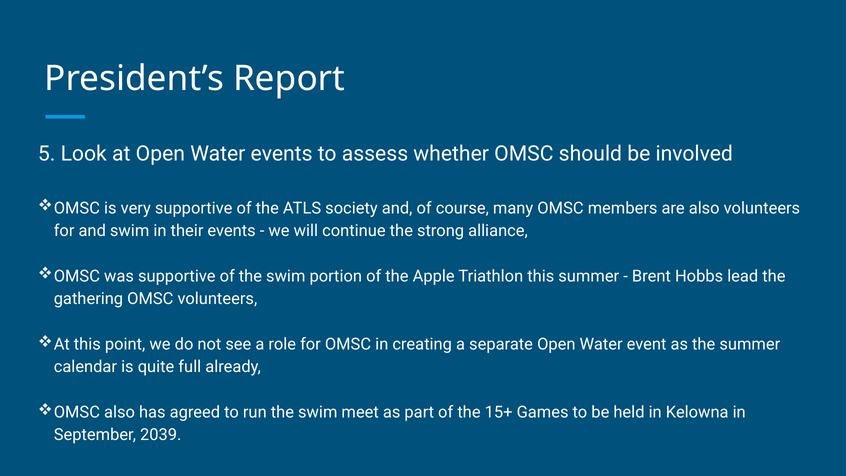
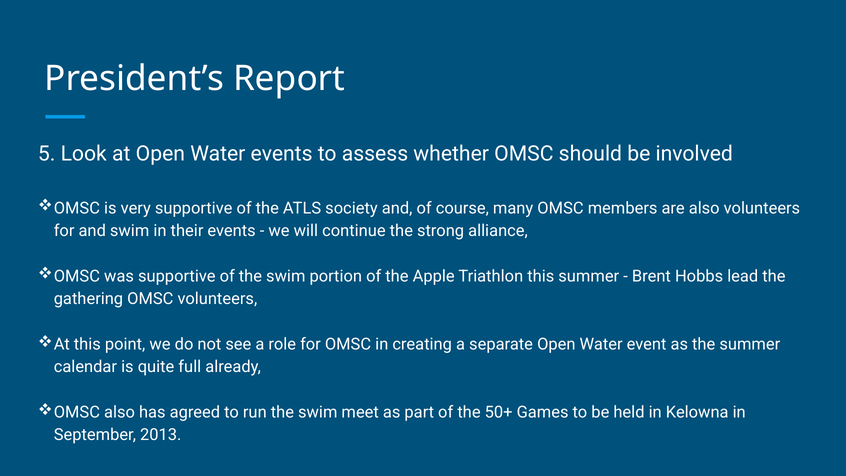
15+: 15+ -> 50+
2039: 2039 -> 2013
